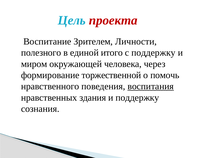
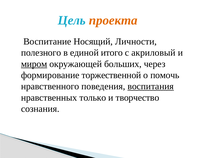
проекта colour: red -> orange
Зрителем: Зрителем -> Носящий
с поддержку: поддержку -> акриловый
миром underline: none -> present
человека: человека -> больших
здания: здания -> только
и поддержку: поддержку -> творчество
